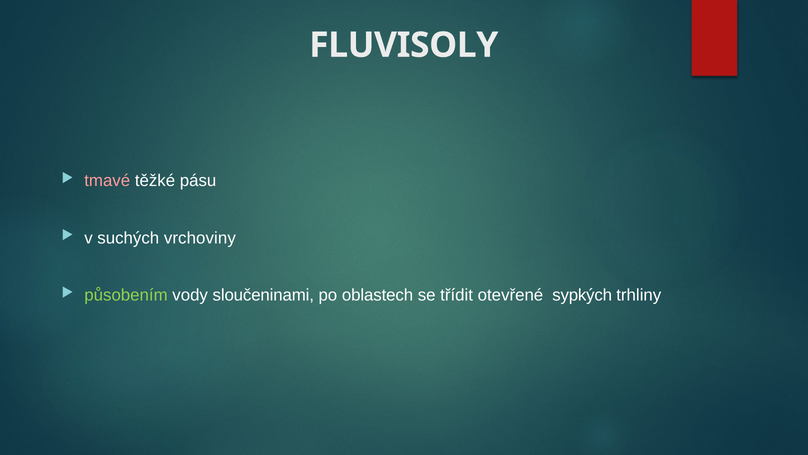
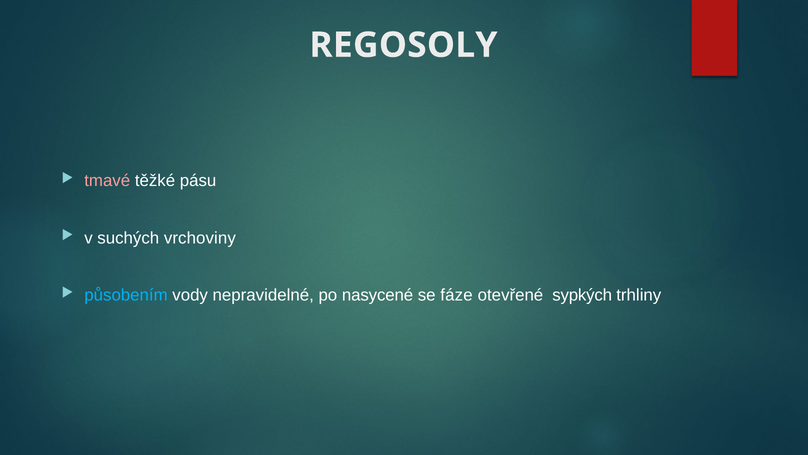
FLUVISOLY: FLUVISOLY -> REGOSOLY
působením colour: light green -> light blue
sloučeninami: sloučeninami -> nepravidelné
oblastech: oblastech -> nasycené
třídit: třídit -> fáze
